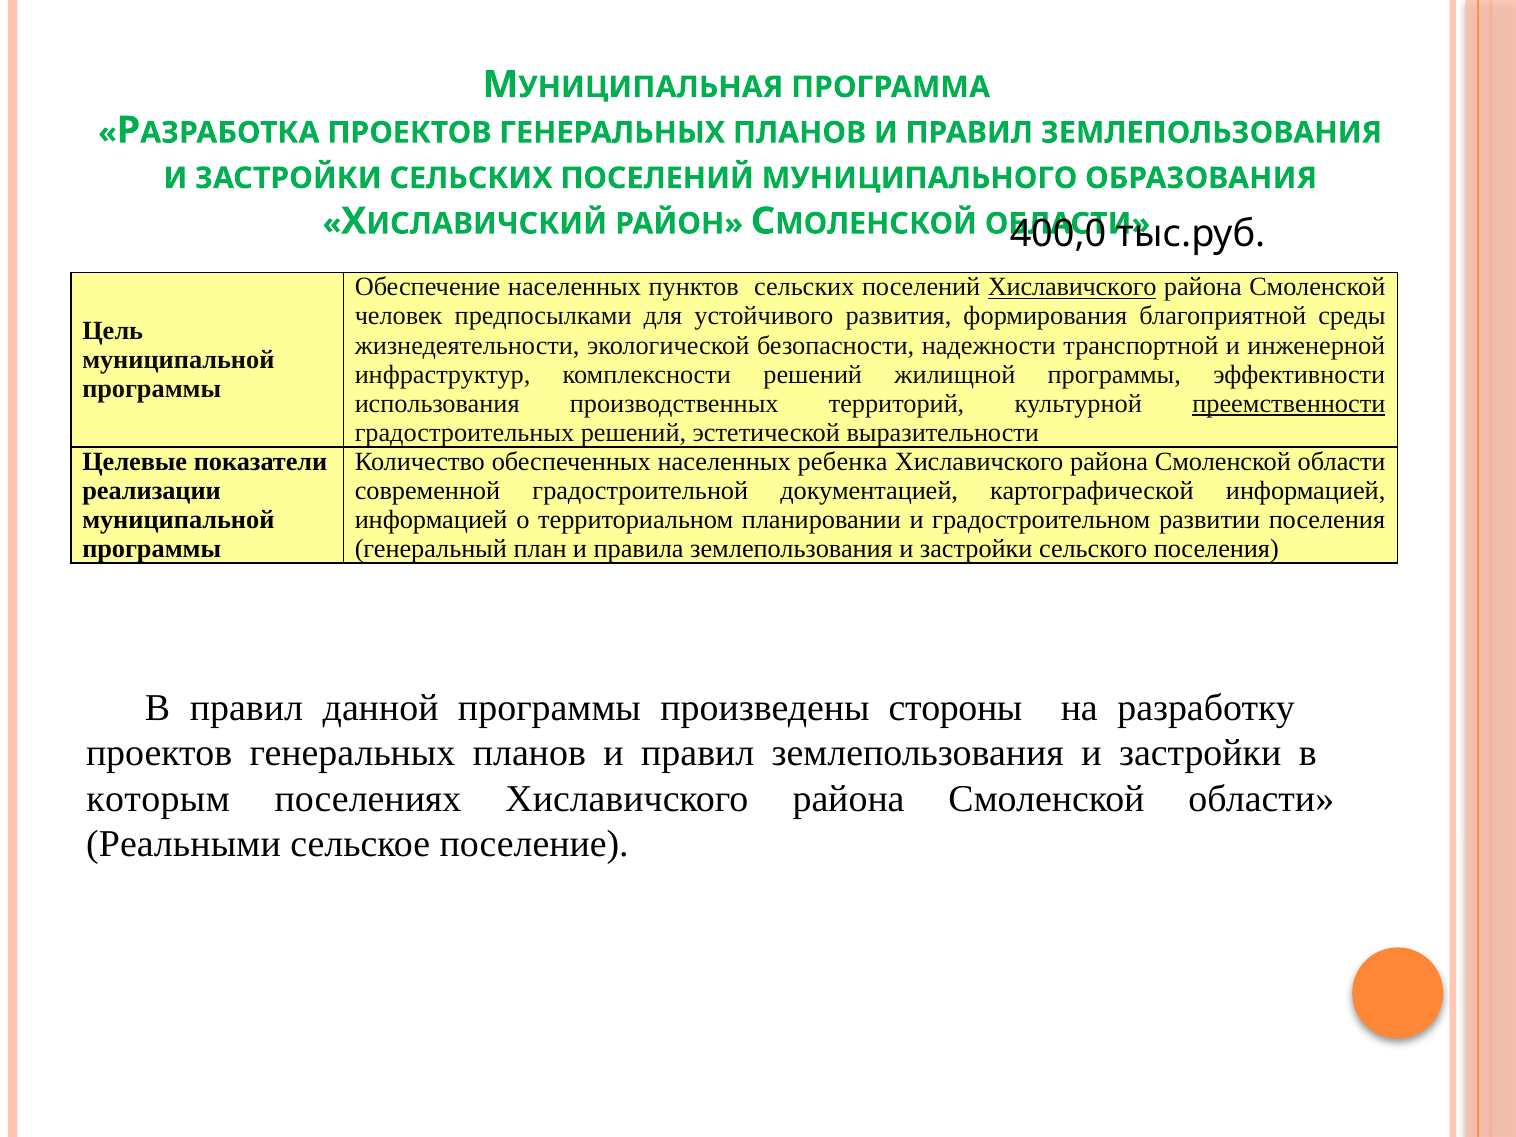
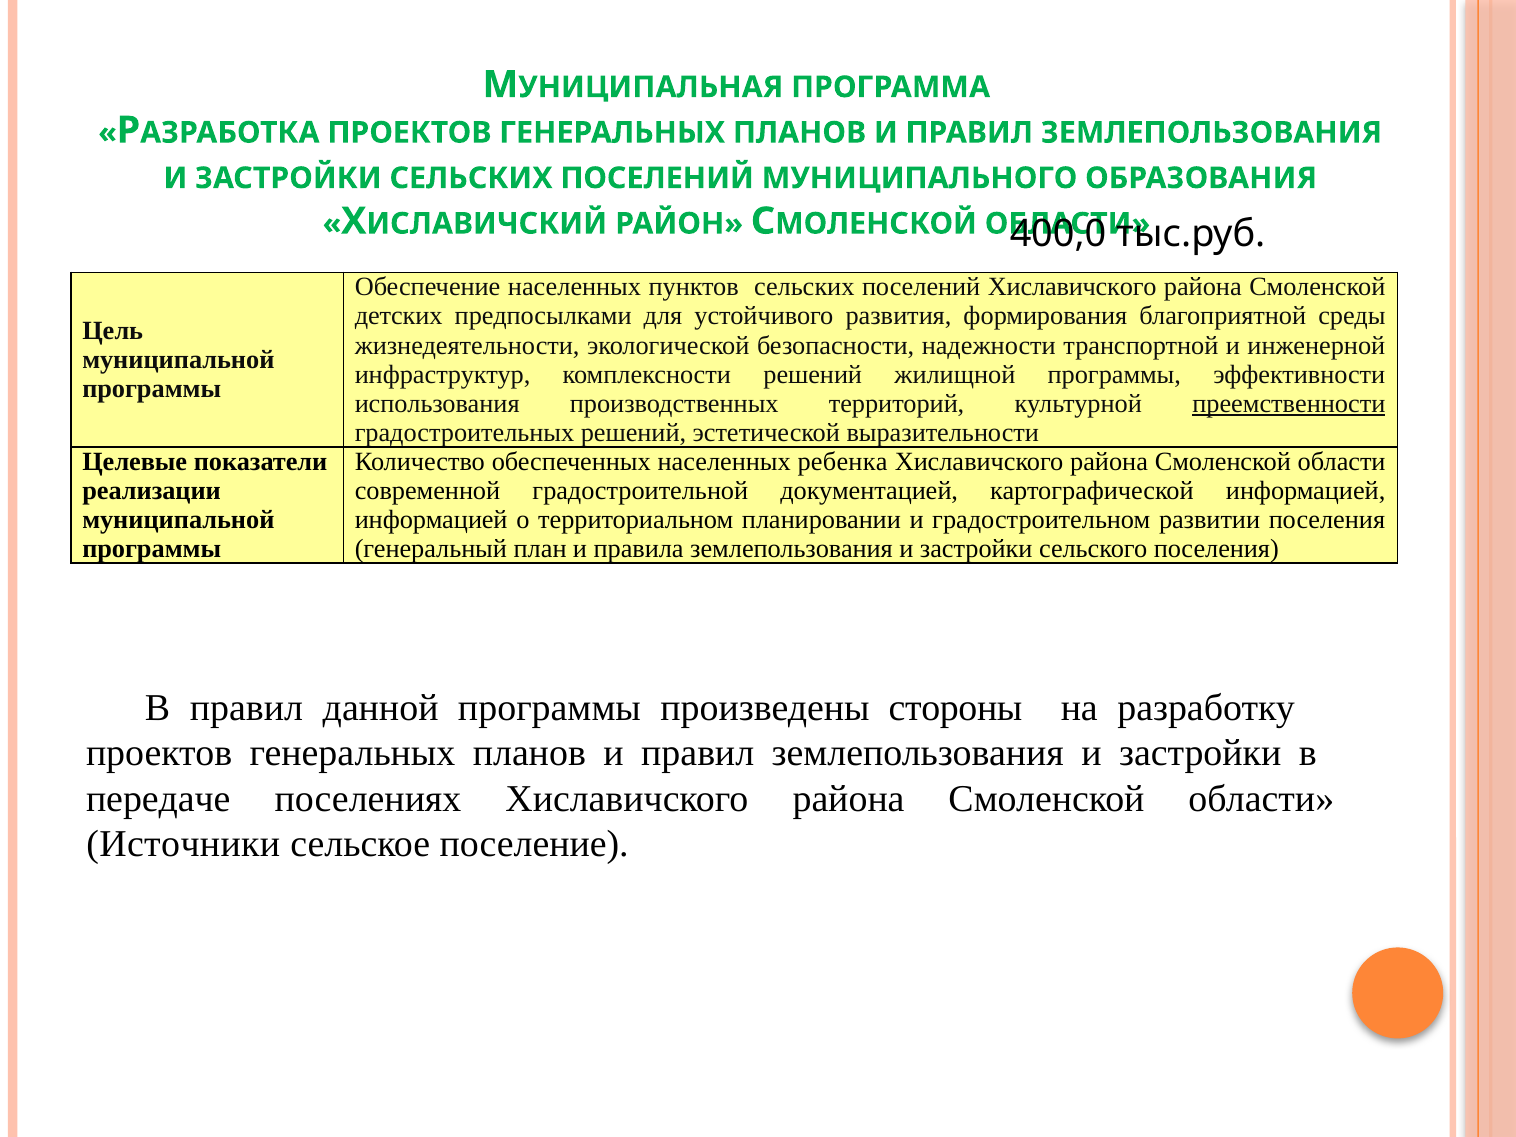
Хиславичского at (1072, 287) underline: present -> none
человек: человек -> детских
которым: которым -> передаче
Реальными: Реальными -> Источники
